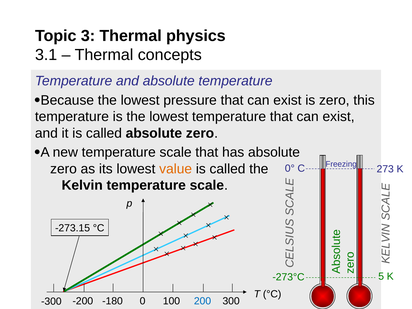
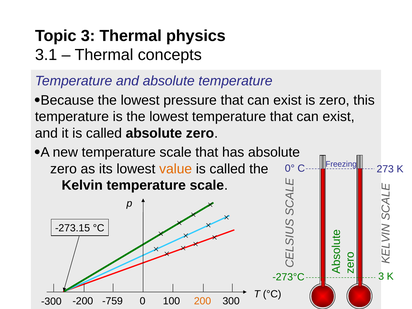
-273°C 5: 5 -> 3
-180: -180 -> -759
200 colour: blue -> orange
